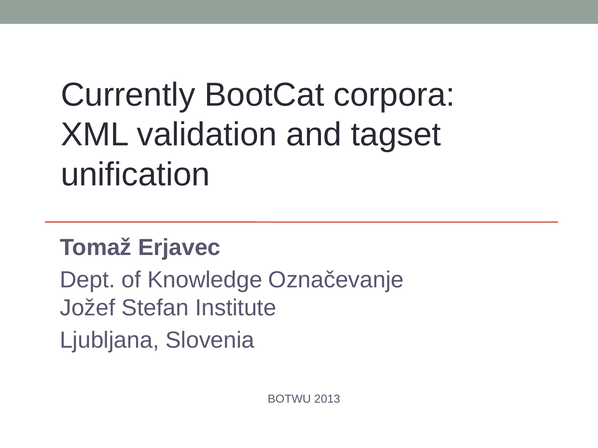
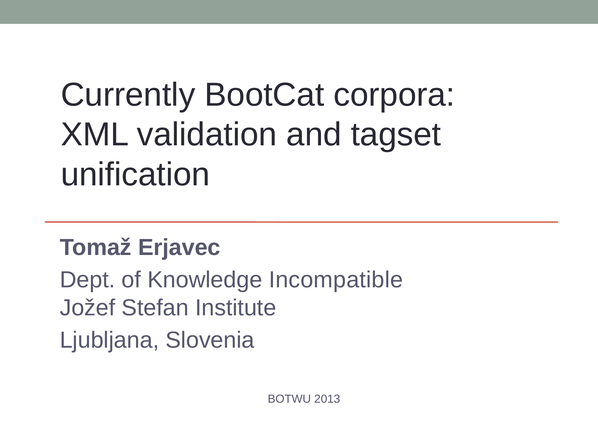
Označevanje: Označevanje -> Incompatible
